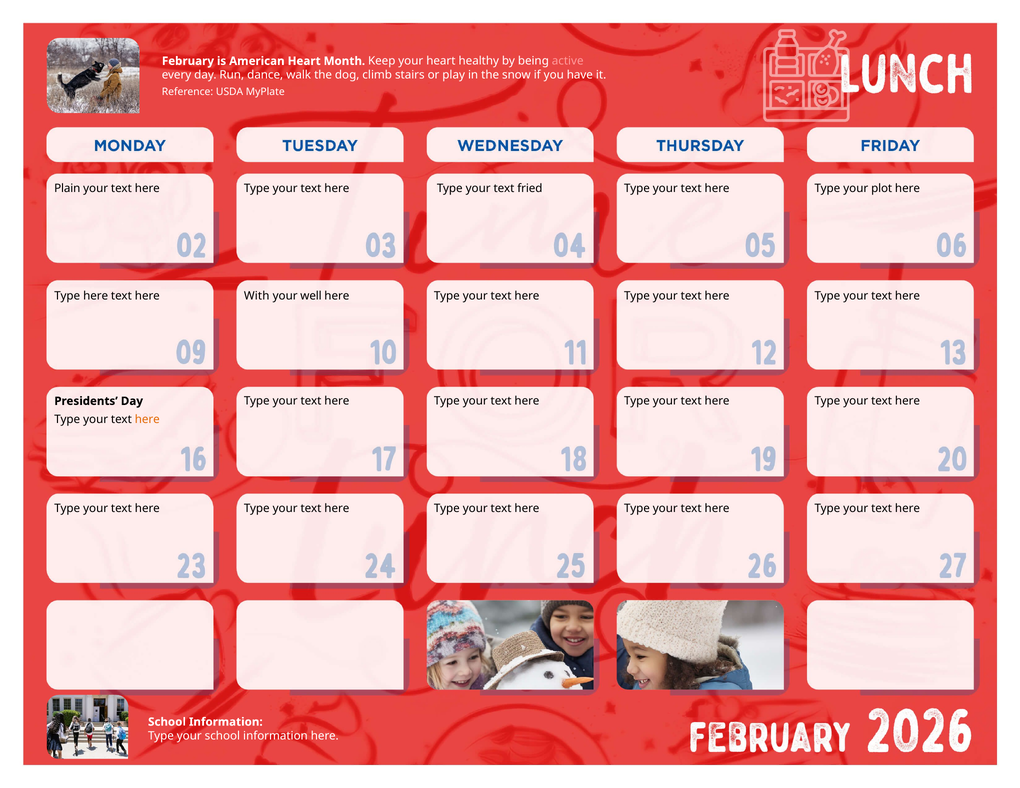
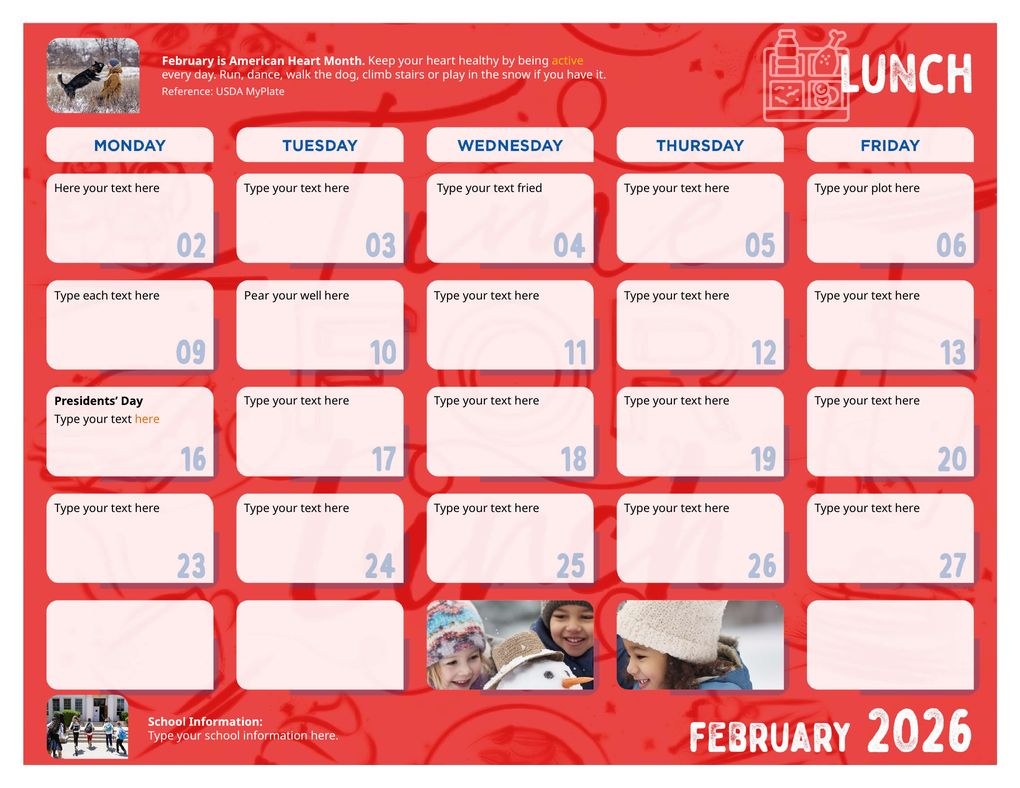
active colour: pink -> yellow
Plain at (67, 188): Plain -> Here
Type here: here -> each
With: With -> Pear
